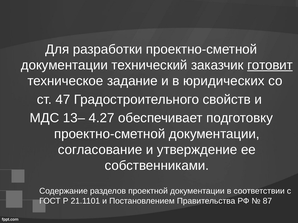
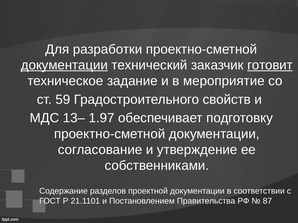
документации at (64, 65) underline: none -> present
юридических: юридических -> мероприятие
47: 47 -> 59
4.27: 4.27 -> 1.97
